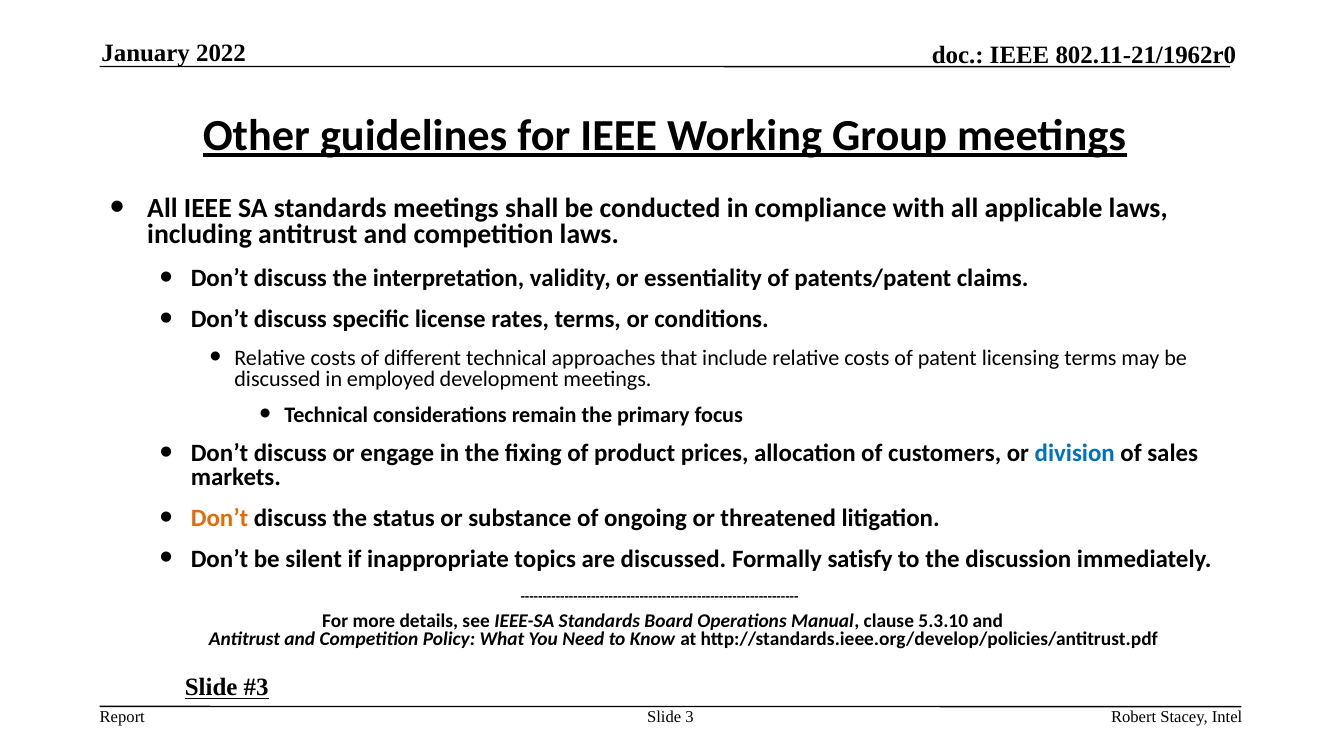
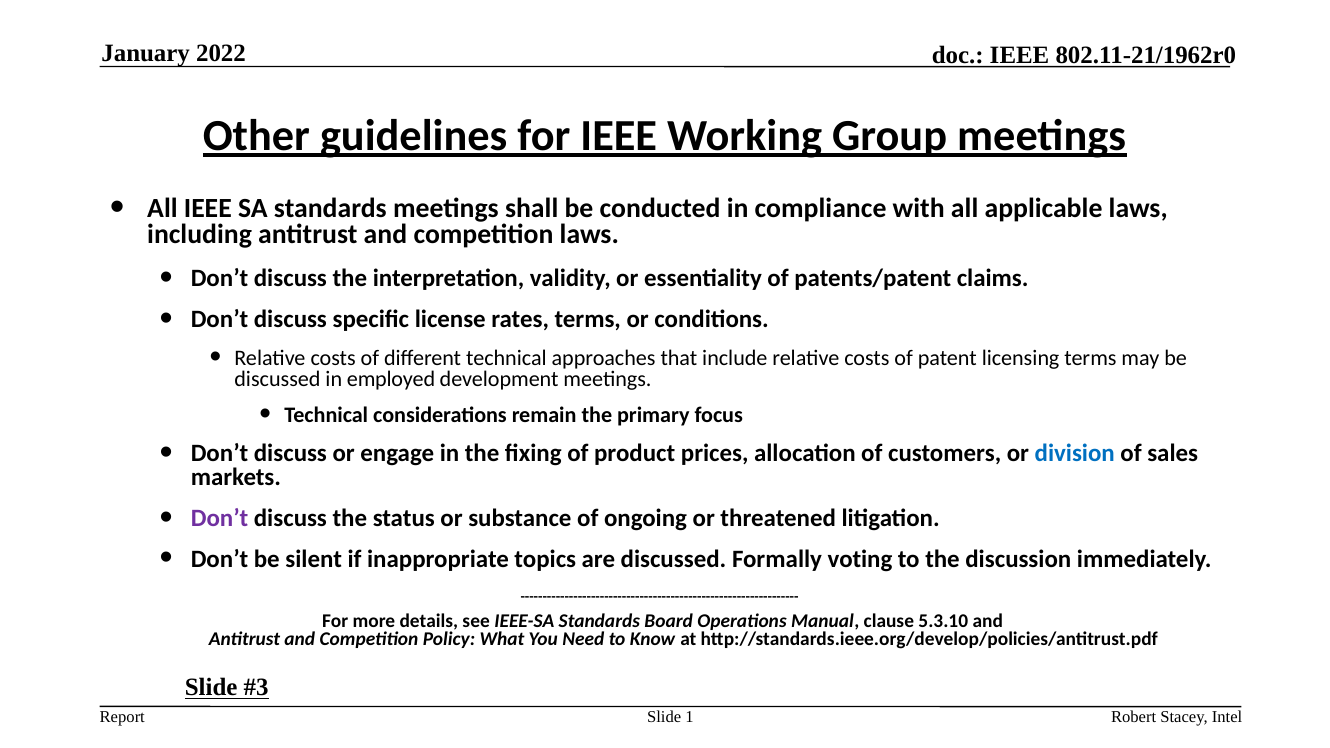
Don’t at (220, 518) colour: orange -> purple
satisfy: satisfy -> voting
3: 3 -> 1
